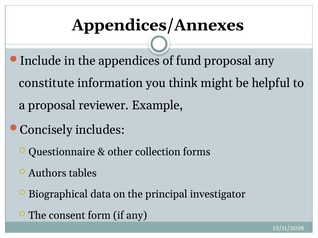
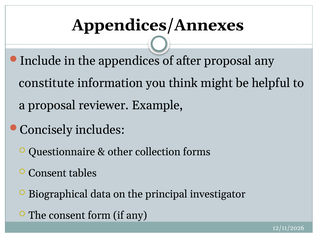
fund: fund -> after
Authors at (47, 173): Authors -> Consent
